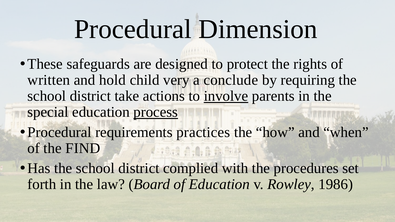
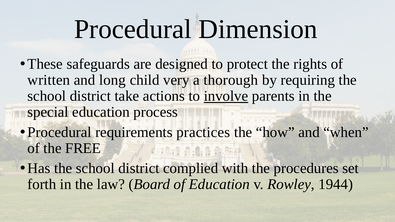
hold: hold -> long
conclude: conclude -> thorough
process underline: present -> none
FIND: FIND -> FREE
1986: 1986 -> 1944
